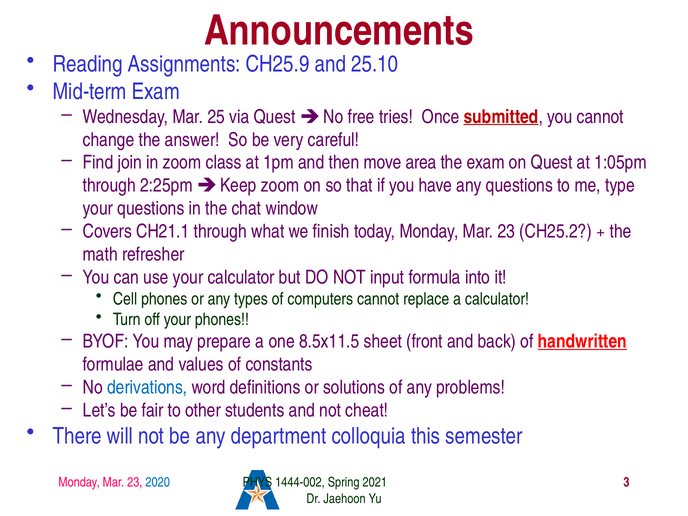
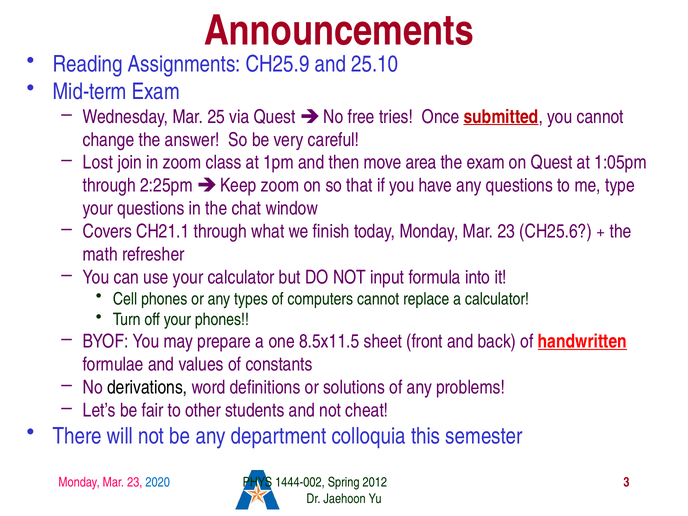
Find: Find -> Lost
CH25.2: CH25.2 -> CH25.6
derivations colour: blue -> black
2021: 2021 -> 2012
